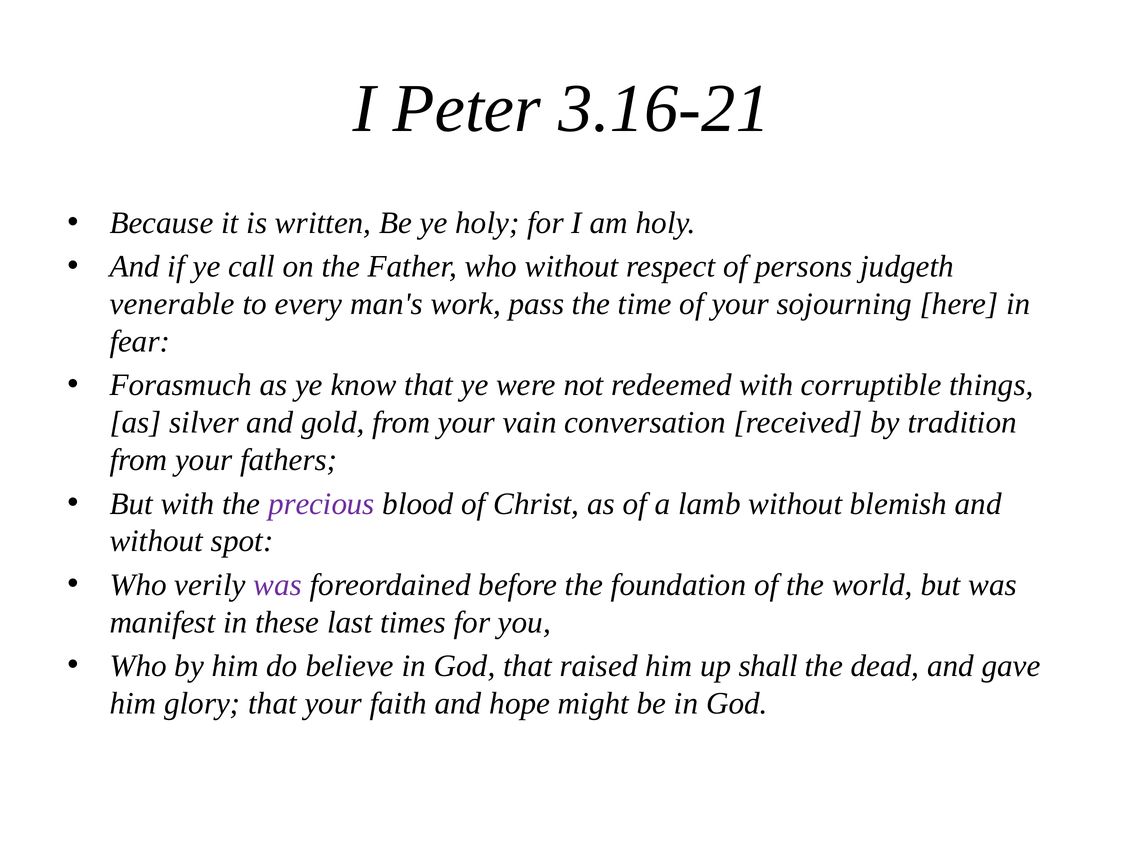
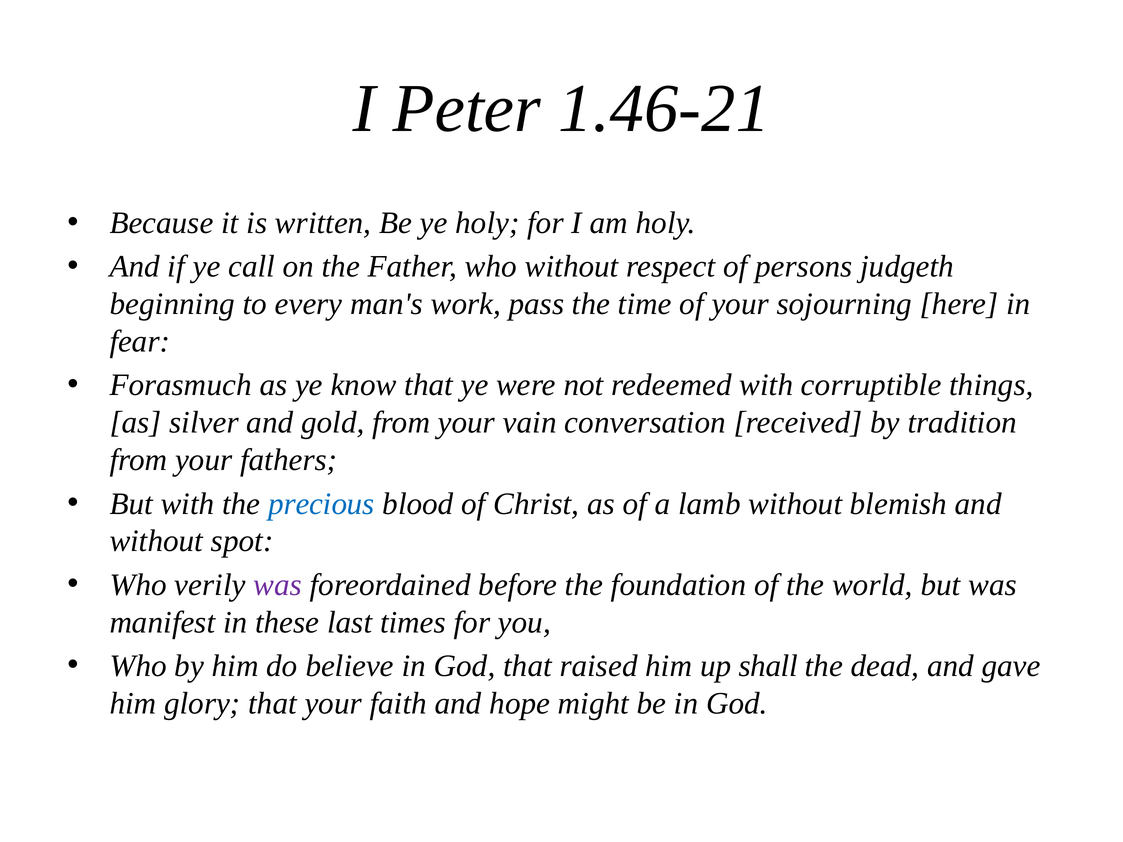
3.16-21: 3.16-21 -> 1.46-21
venerable: venerable -> beginning
precious colour: purple -> blue
